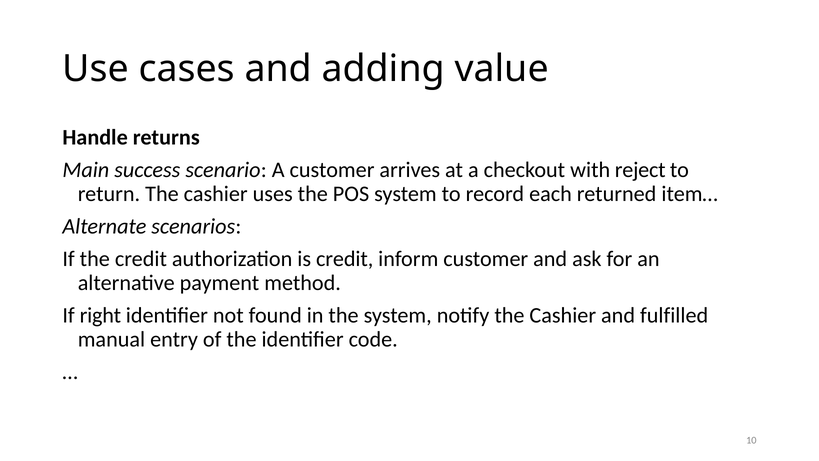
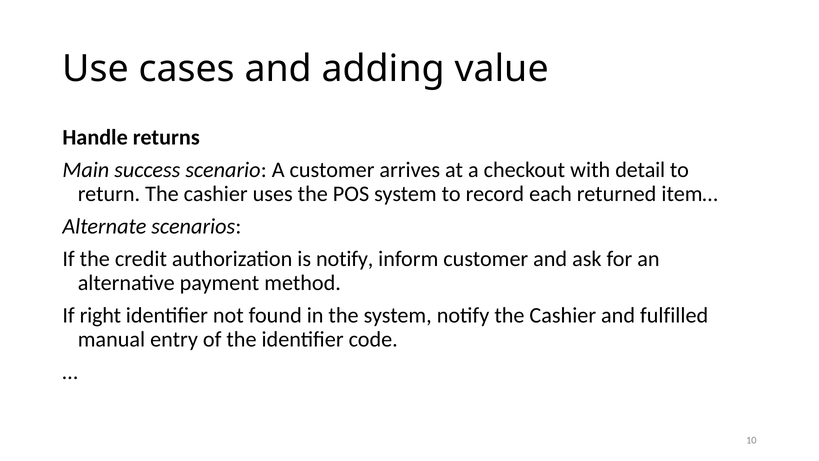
reject: reject -> detail
is credit: credit -> notify
